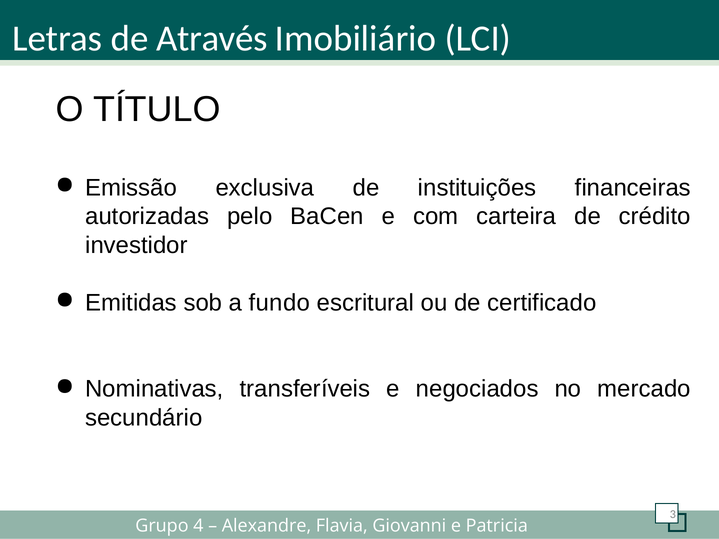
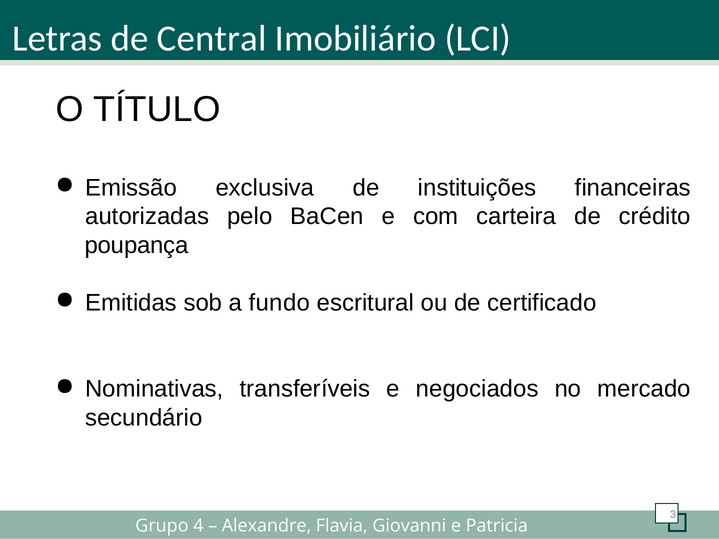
Através: Através -> Central
investidor: investidor -> poupança
